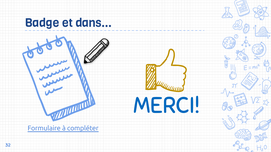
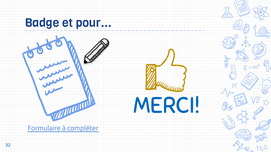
dans: dans -> pour
